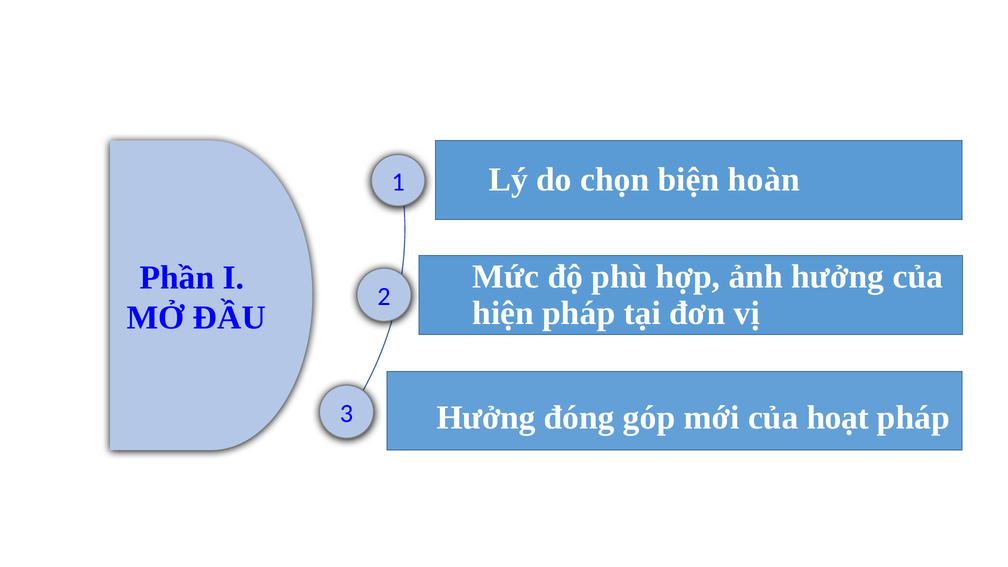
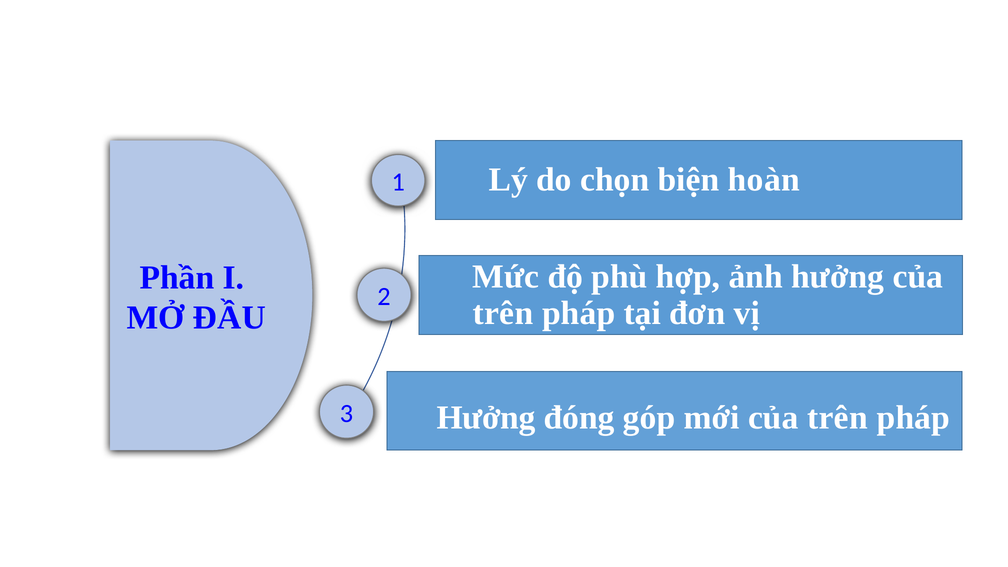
hiện at (503, 313): hiện -> trên
mới của hoạt: hoạt -> trên
